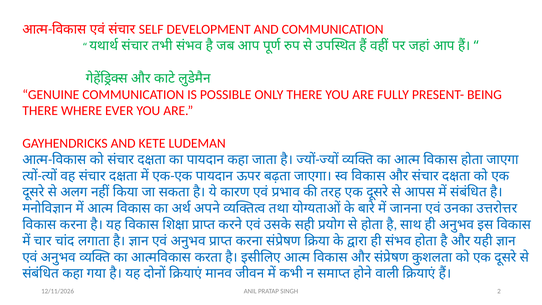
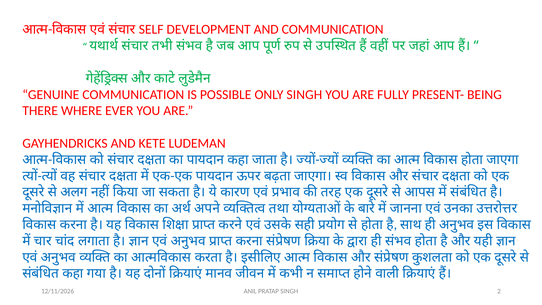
ONLY THERE: THERE -> SINGH
